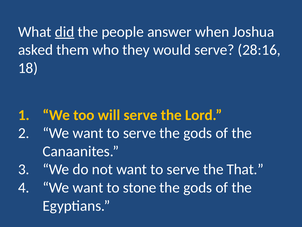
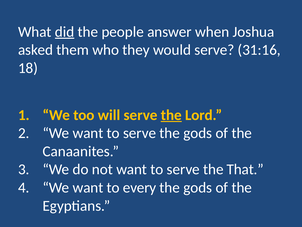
28:16: 28:16 -> 31:16
the at (171, 115) underline: none -> present
stone: stone -> every
